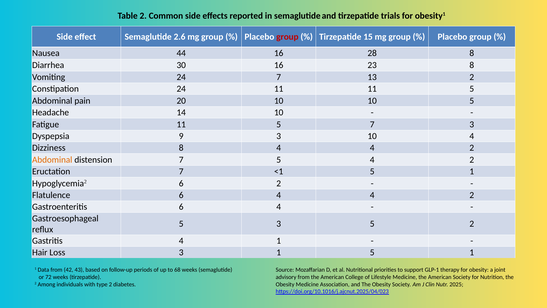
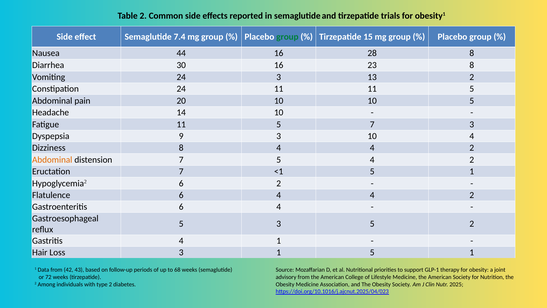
2.6: 2.6 -> 7.4
group at (287, 37) colour: red -> green
24 7: 7 -> 3
